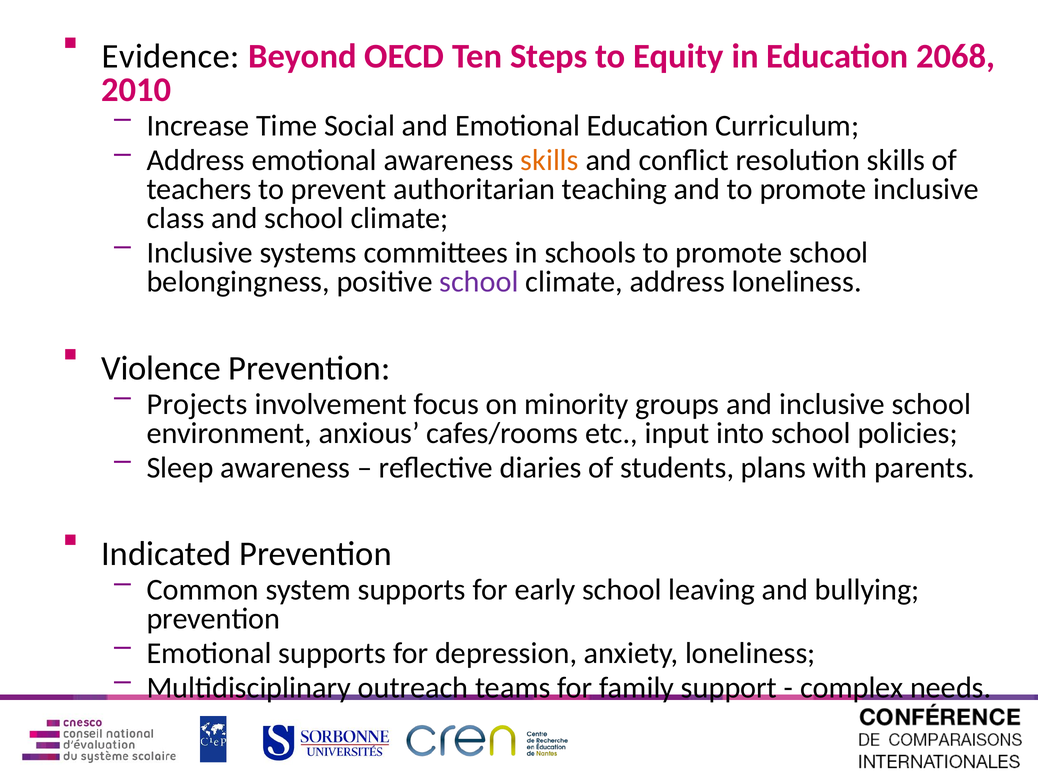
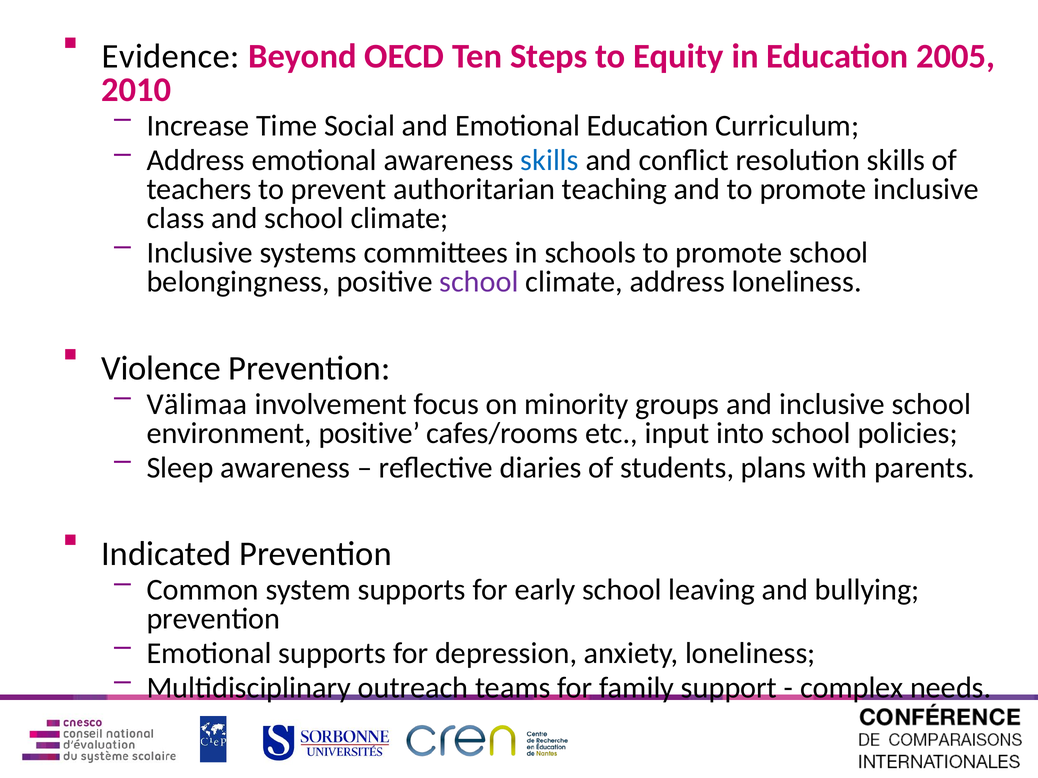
2068: 2068 -> 2005
skills at (550, 160) colour: orange -> blue
Projects: Projects -> Välimaa
environment anxious: anxious -> positive
